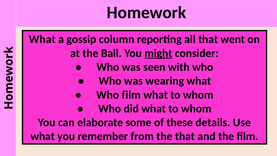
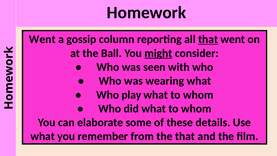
What at (42, 39): What -> Went
that at (208, 39) underline: none -> present
Who film: film -> play
